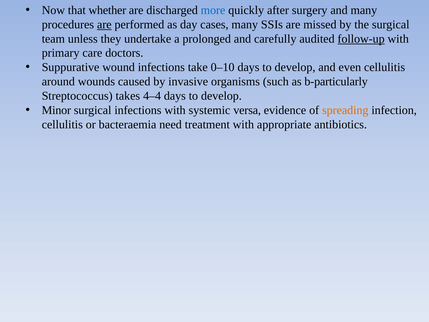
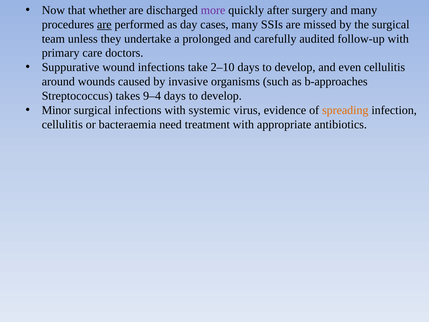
more colour: blue -> purple
follow-up underline: present -> none
0–10: 0–10 -> 2–10
b-particularly: b-particularly -> b-approaches
4–4: 4–4 -> 9–4
versa: versa -> virus
